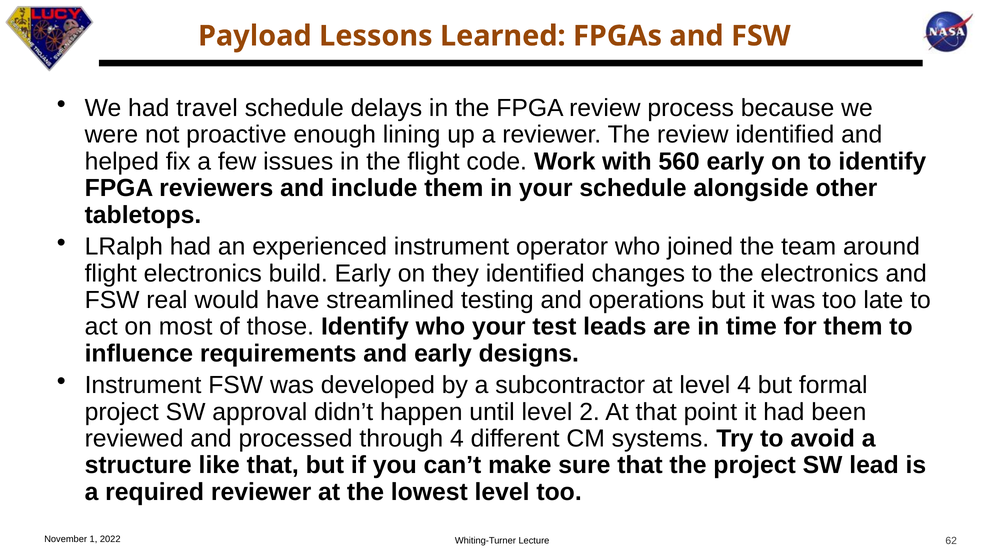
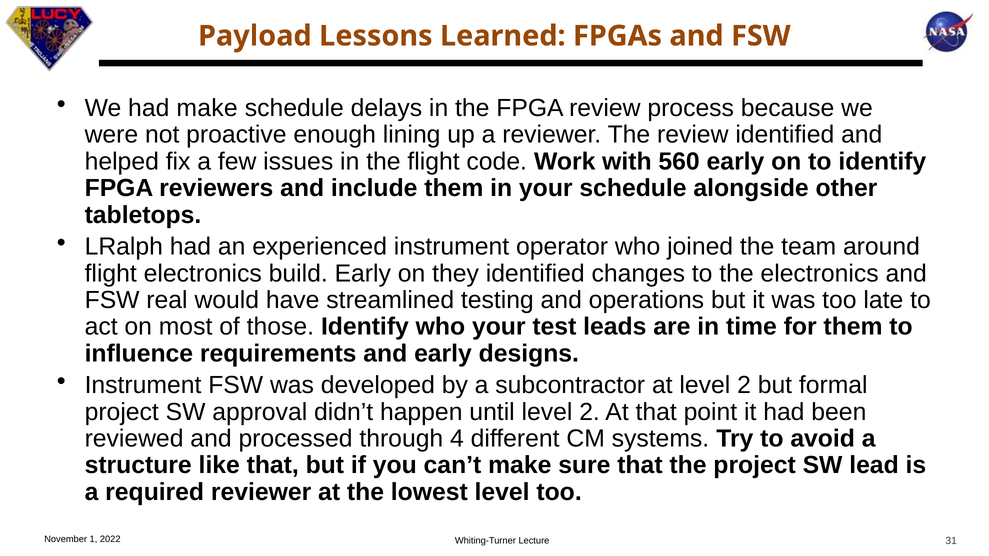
had travel: travel -> make
at level 4: 4 -> 2
62: 62 -> 31
